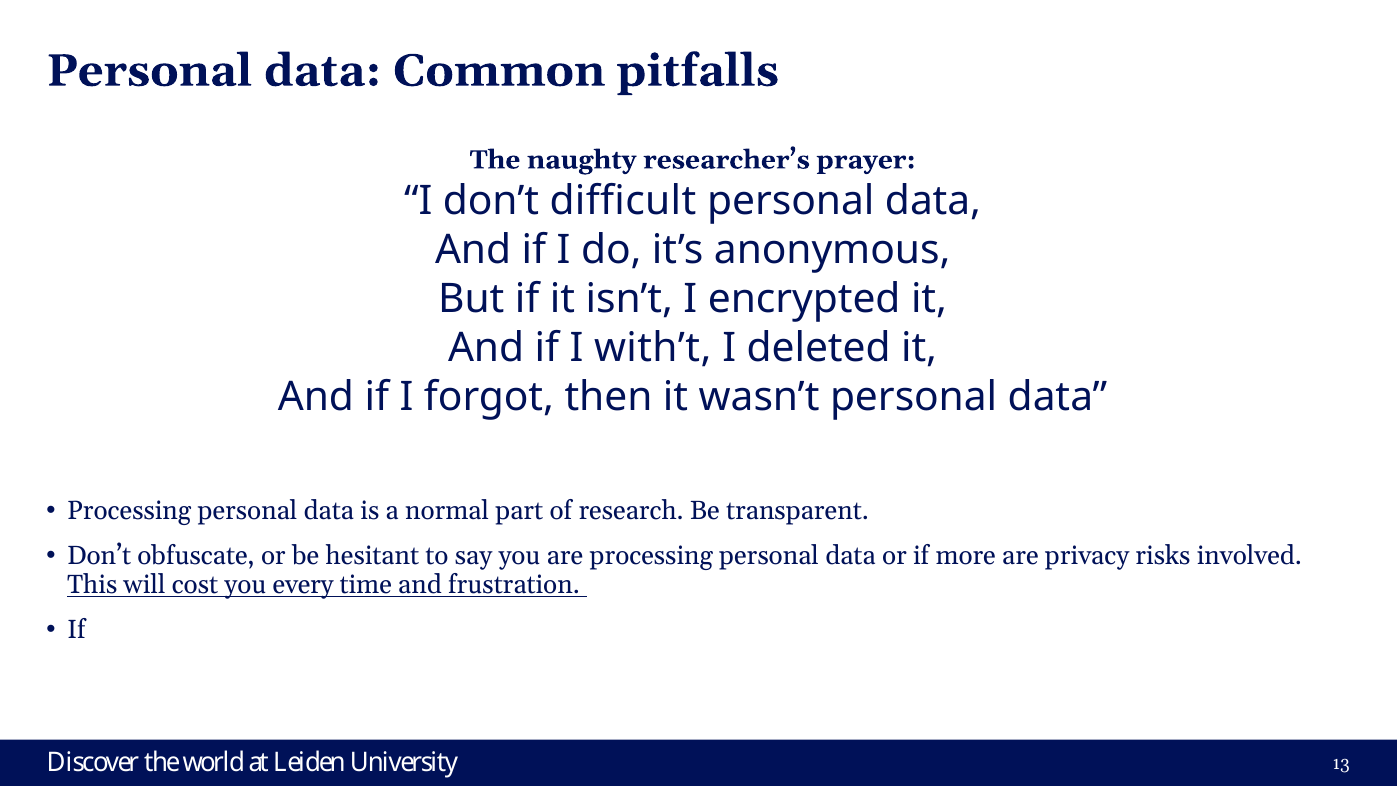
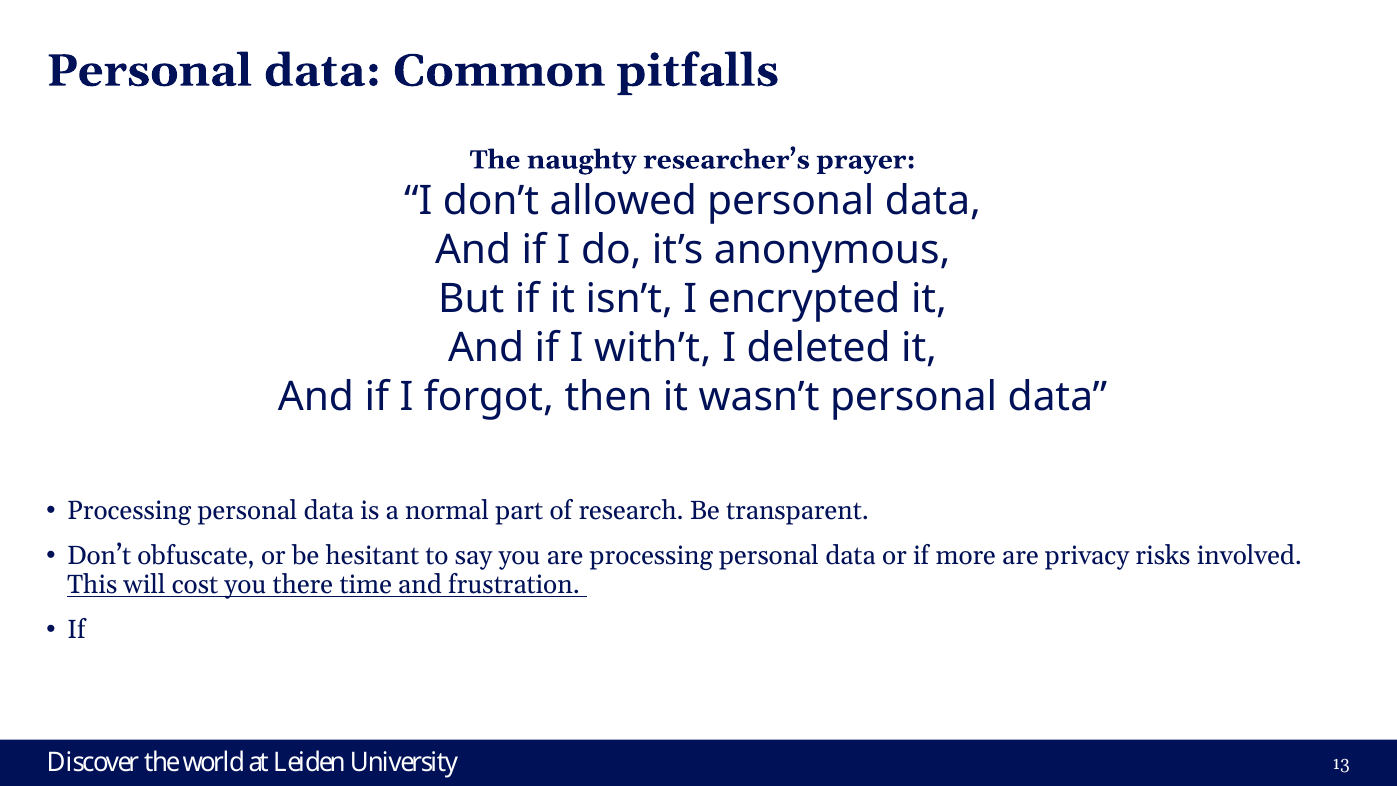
difficult: difficult -> allowed
every: every -> there
